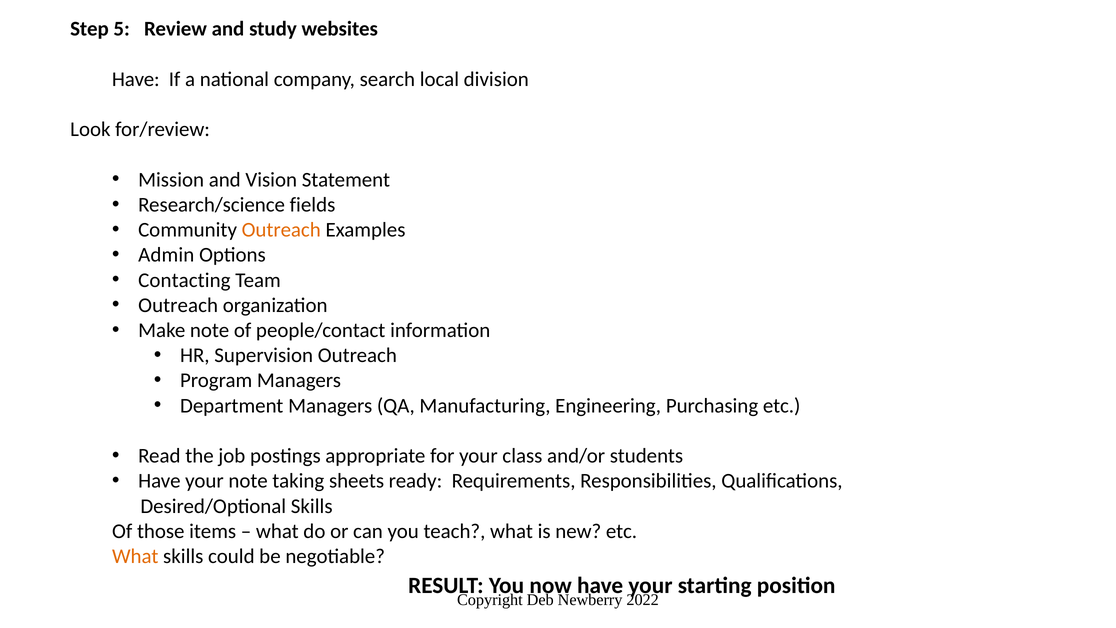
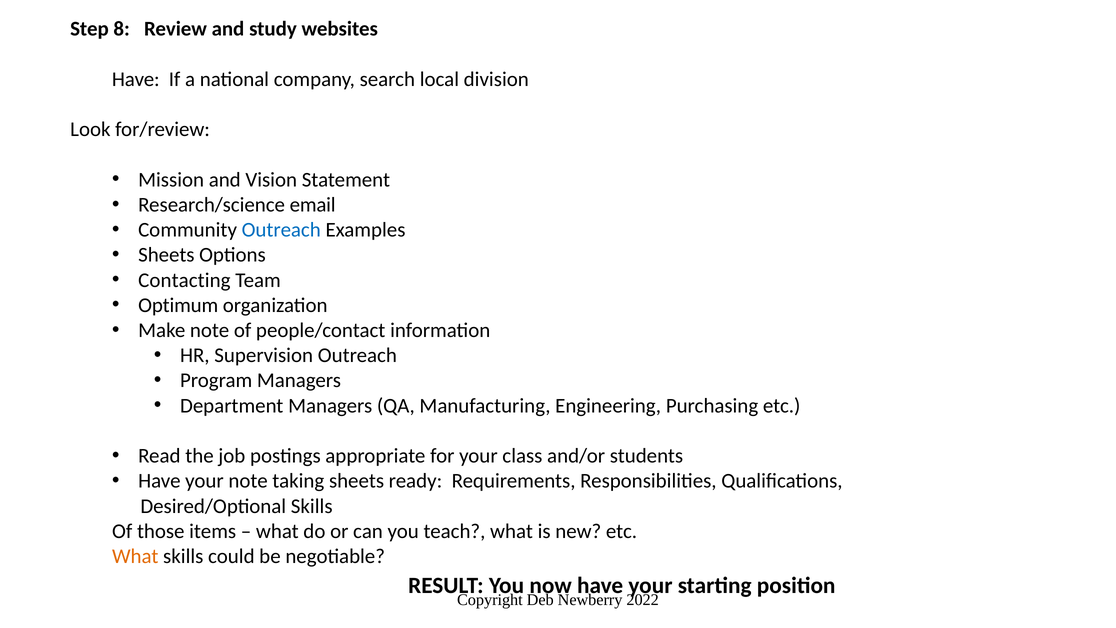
5: 5 -> 8
fields: fields -> email
Outreach at (281, 230) colour: orange -> blue
Admin at (166, 255): Admin -> Sheets
Outreach at (178, 305): Outreach -> Optimum
